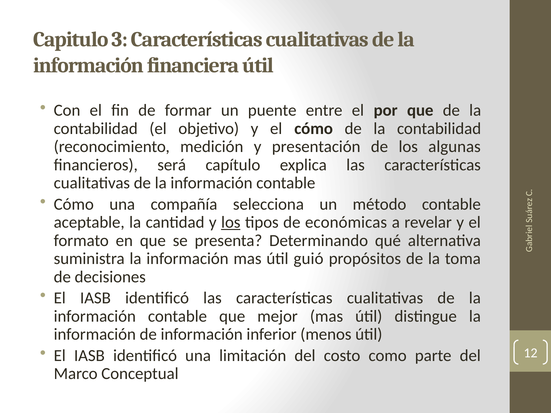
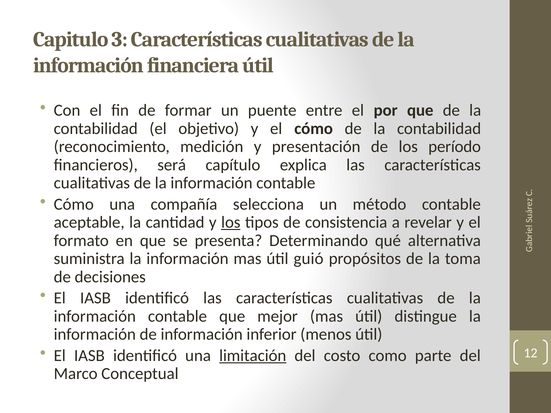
algunas: algunas -> período
económicas: económicas -> consistencia
limitación underline: none -> present
